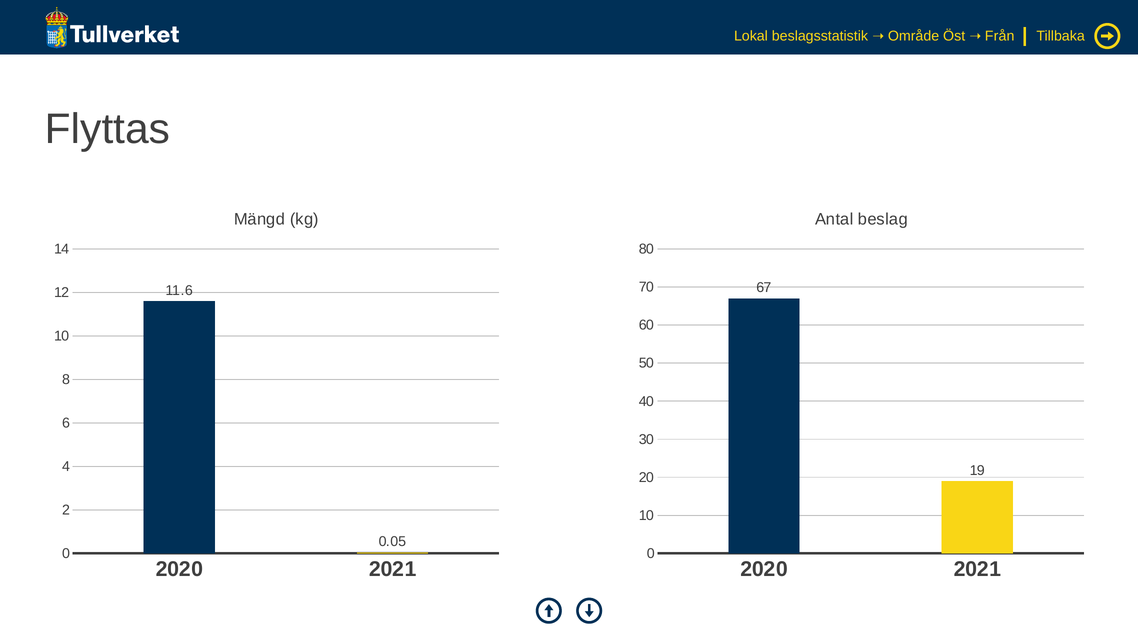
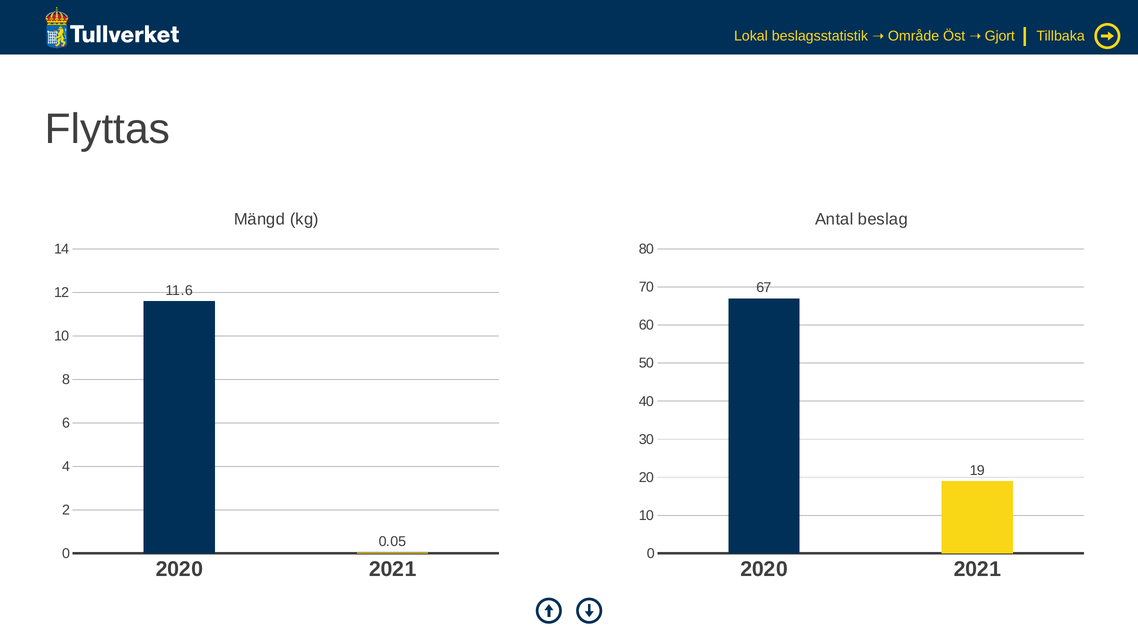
Från: Från -> Gjort
